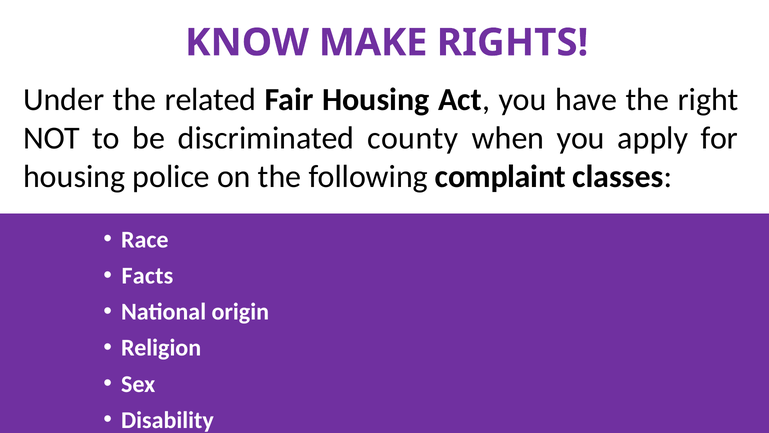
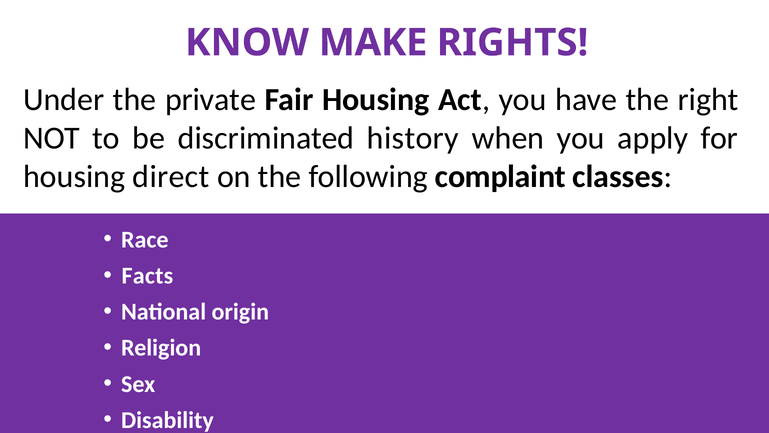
related: related -> private
county: county -> history
police: police -> direct
